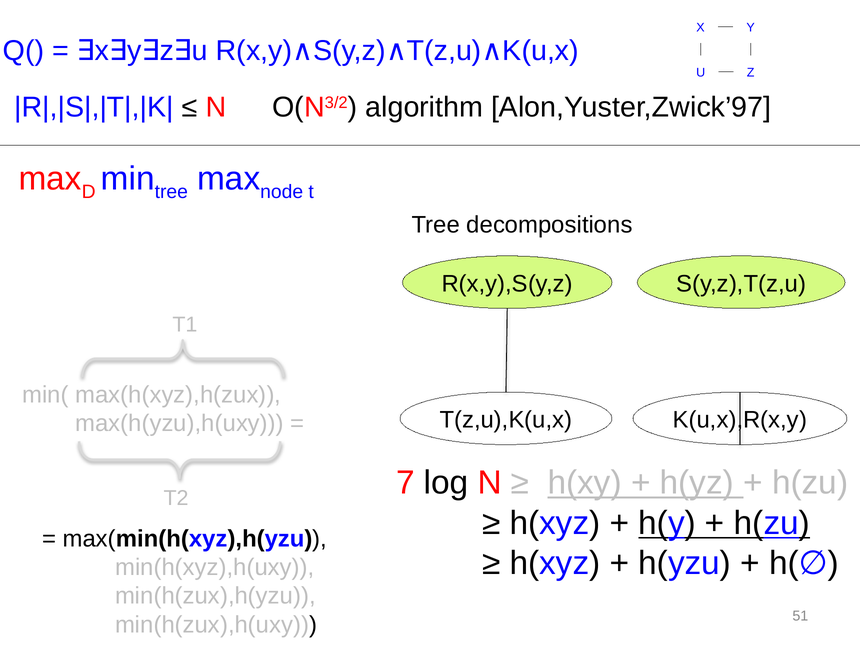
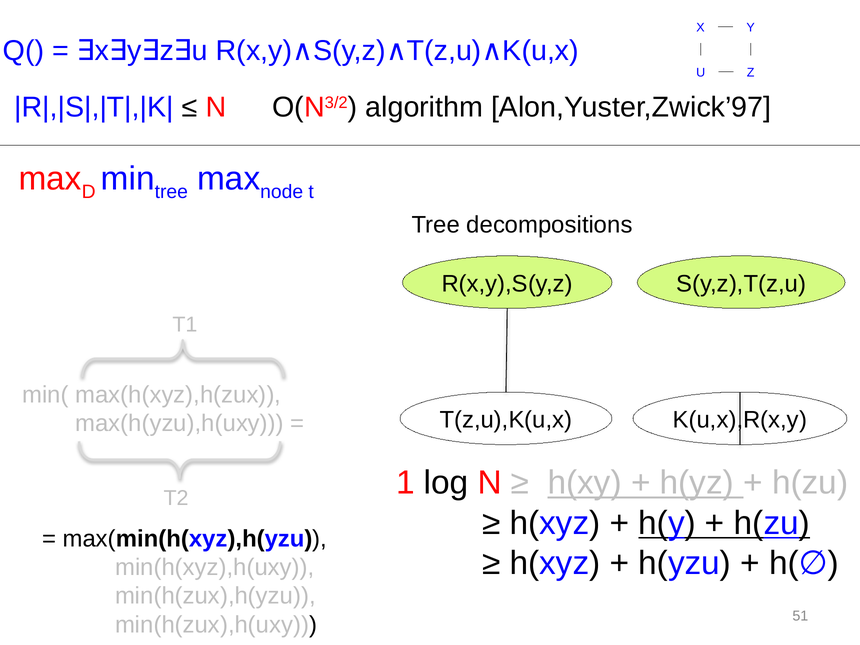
7: 7 -> 1
